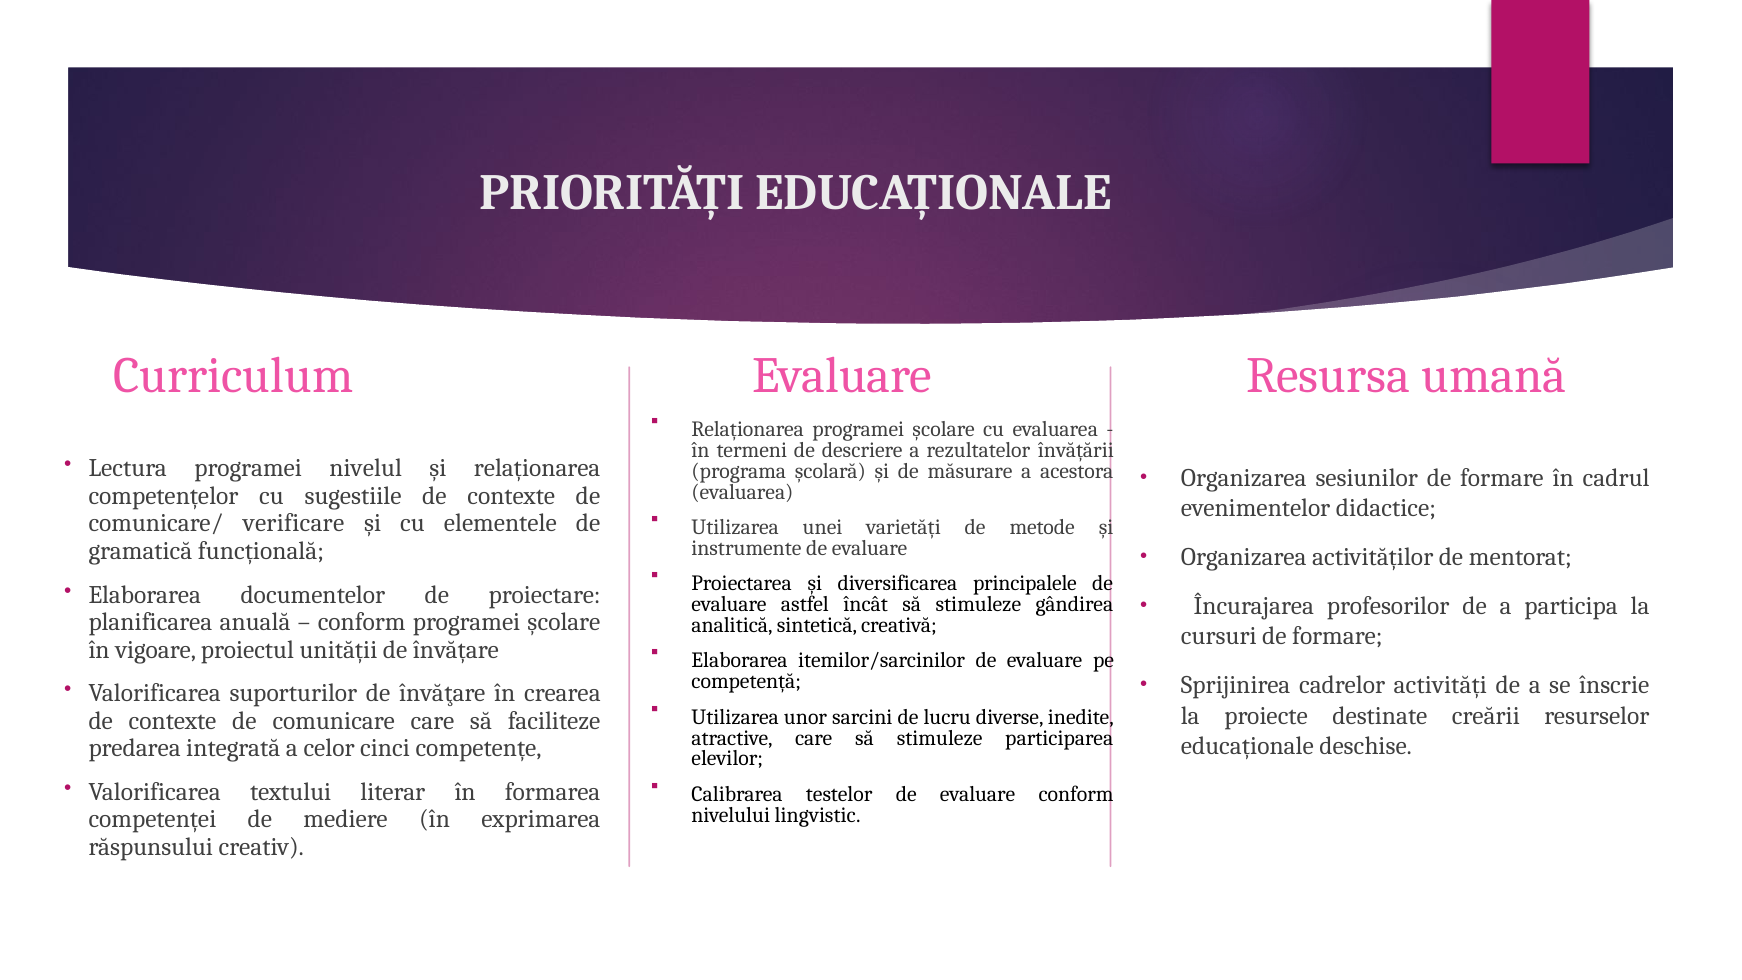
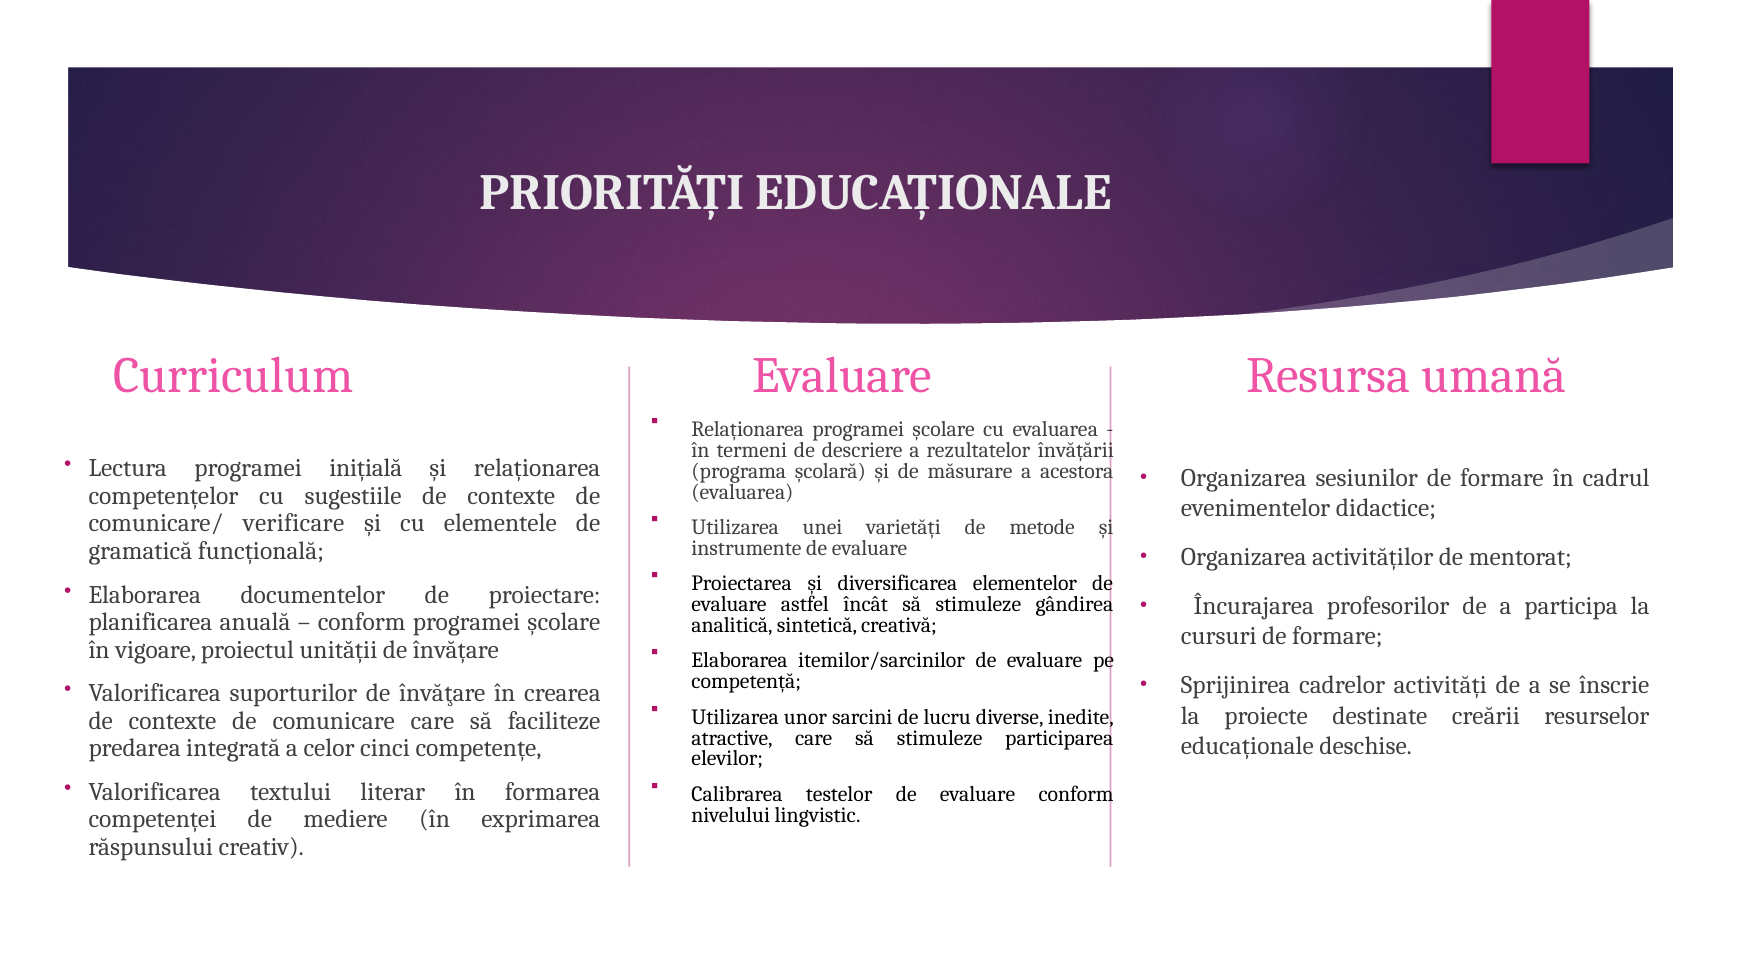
nivelul: nivelul -> inițială
principalele: principalele -> elementelor
